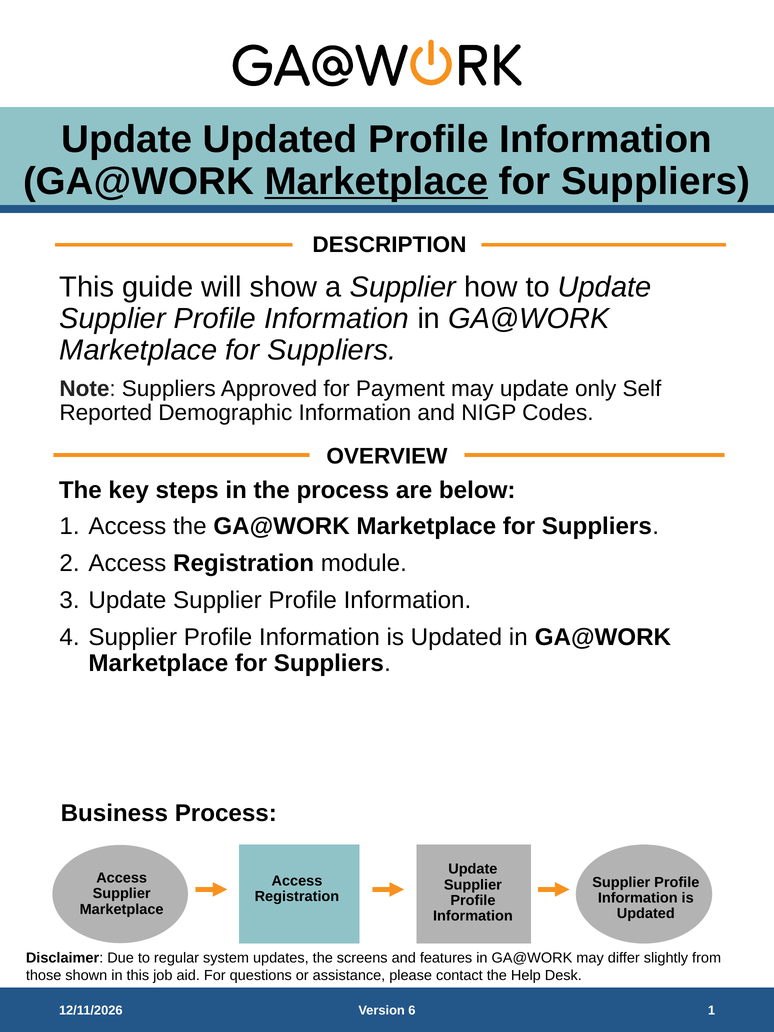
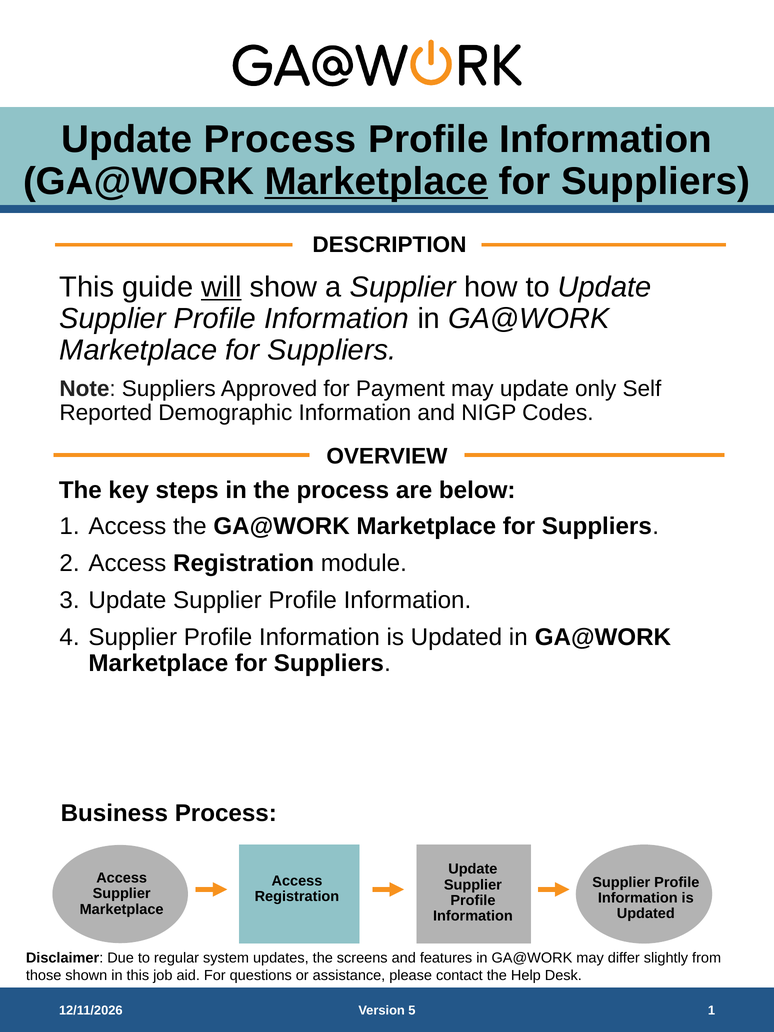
Update Updated: Updated -> Process
will underline: none -> present
6: 6 -> 5
